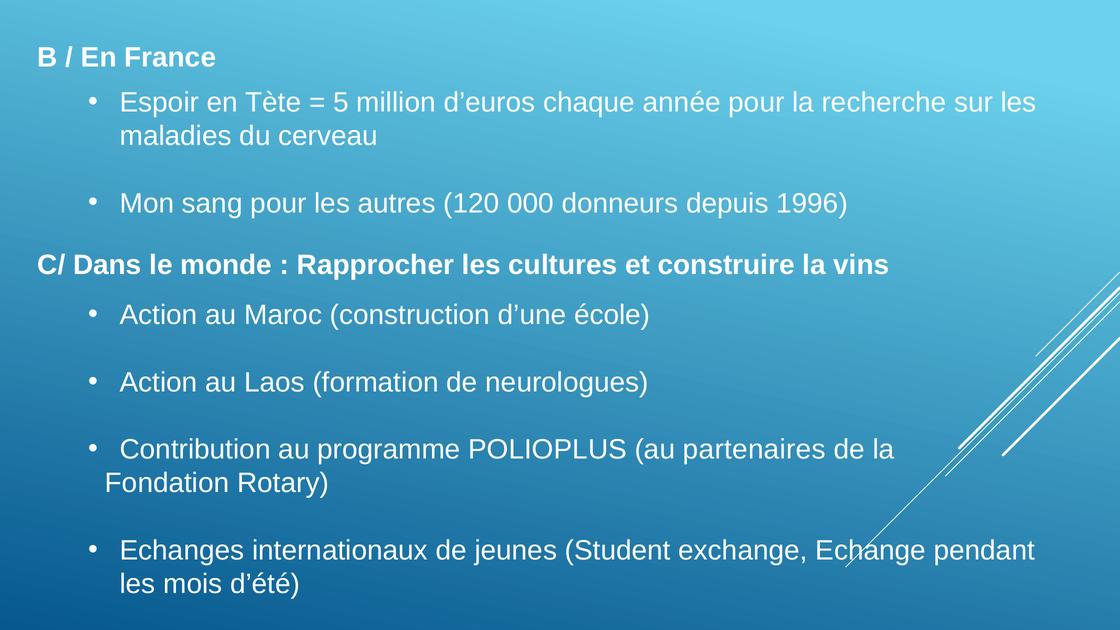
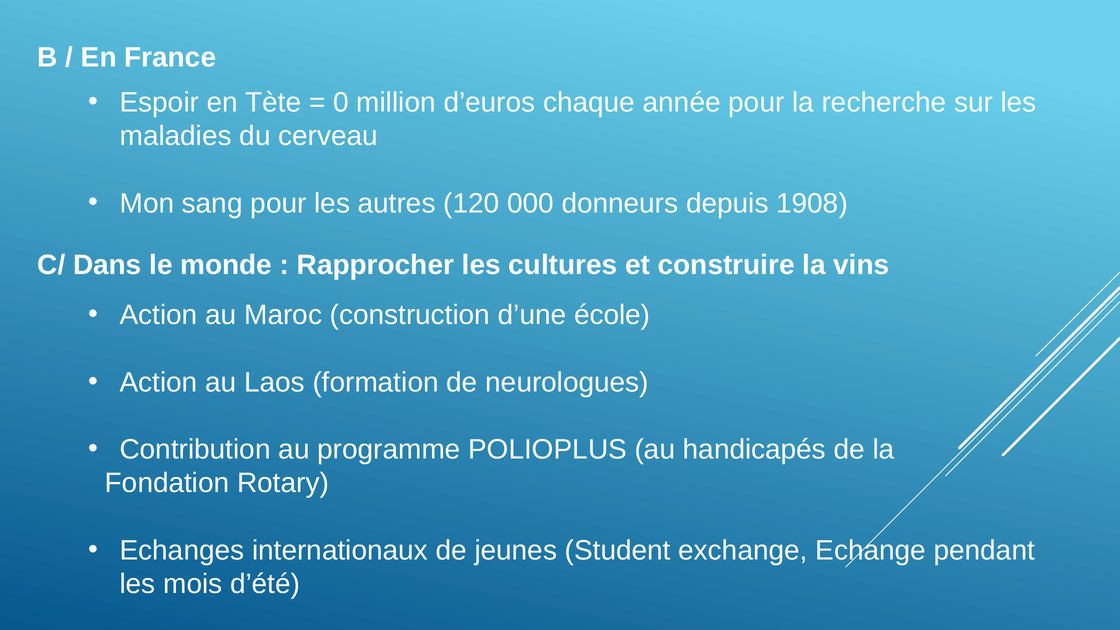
5: 5 -> 0
1996: 1996 -> 1908
partenaires: partenaires -> handicapés
